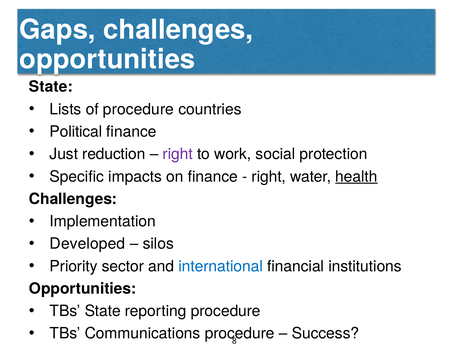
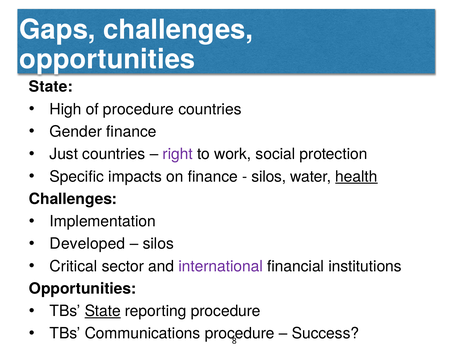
Lists: Lists -> High
Political: Political -> Gender
Just reduction: reduction -> countries
right at (269, 176): right -> silos
Priority: Priority -> Critical
international colour: blue -> purple
State at (103, 311) underline: none -> present
